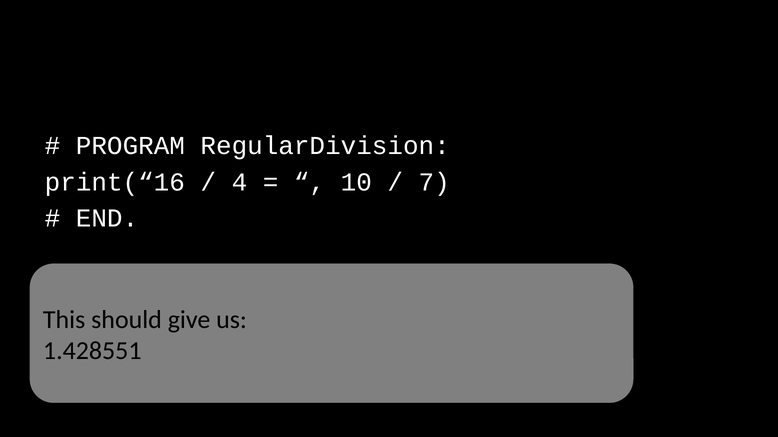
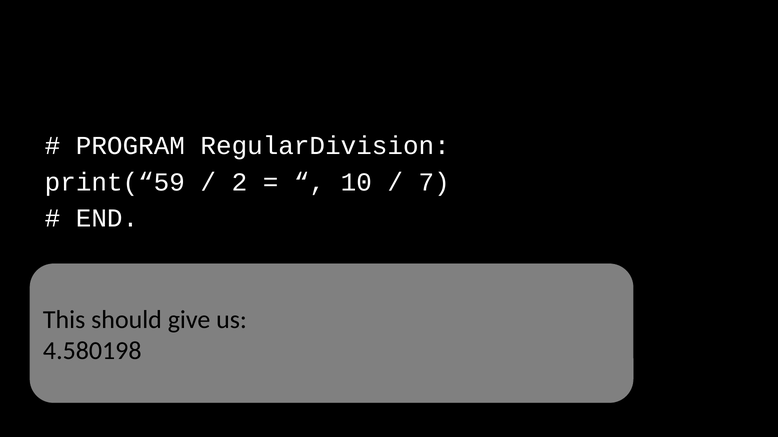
print(“16: print(“16 -> print(“59
4: 4 -> 2
1.428551: 1.428551 -> 4.580198
